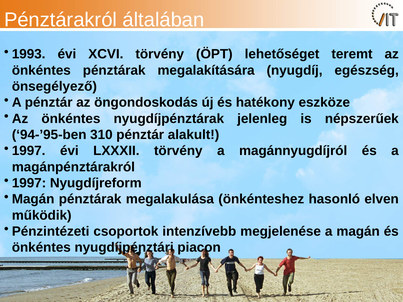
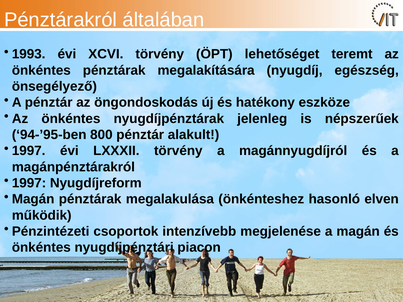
310: 310 -> 800
